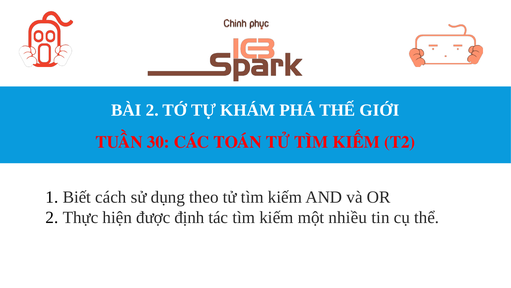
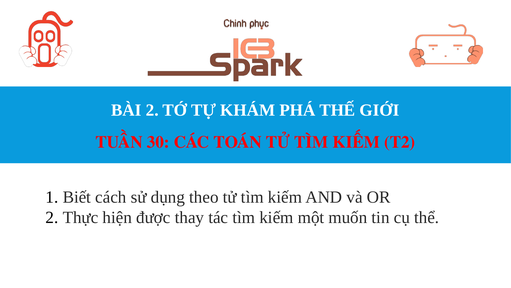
định: định -> thay
nhiều: nhiều -> muốn
